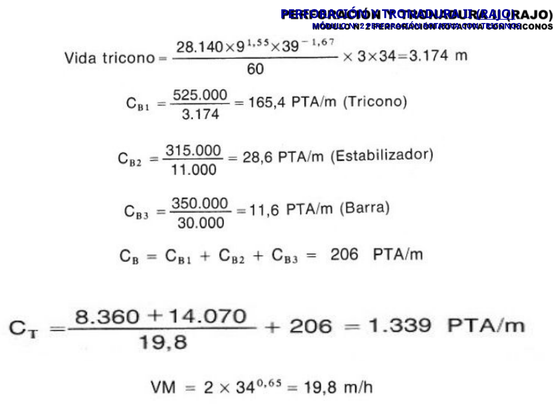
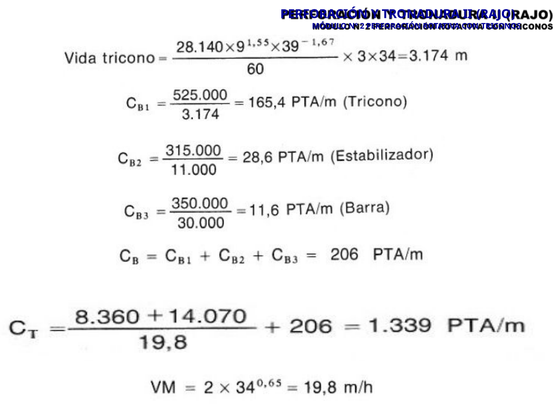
RAJO underline: present -> none
